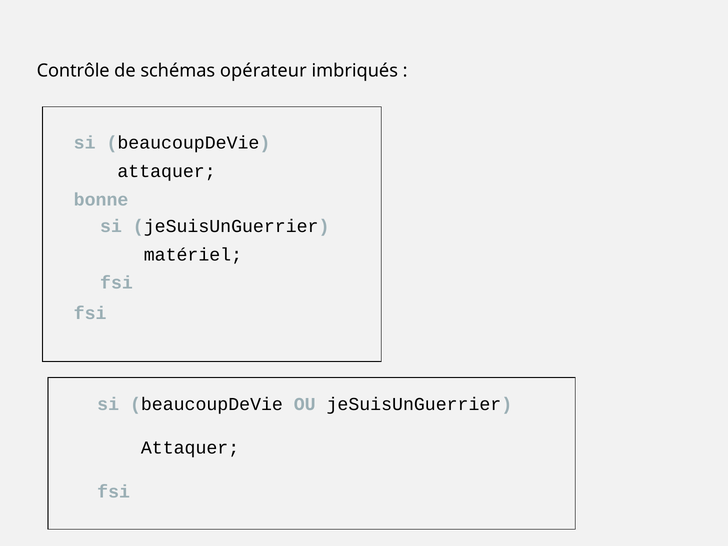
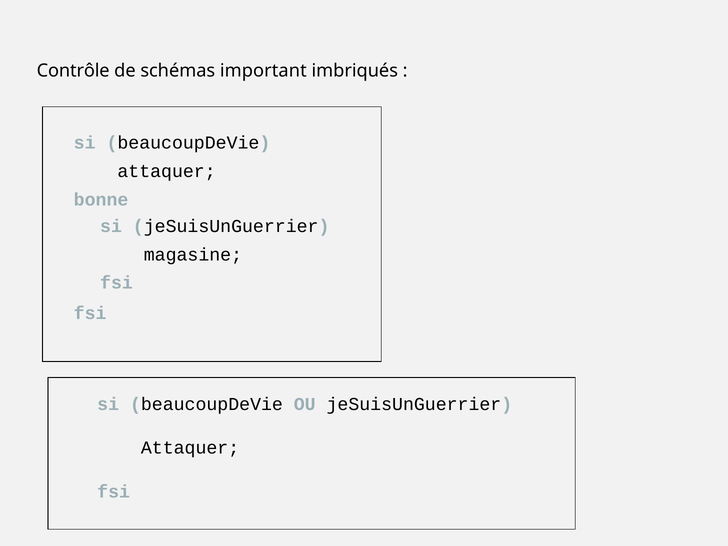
opérateur: opérateur -> important
matériel: matériel -> magasine
